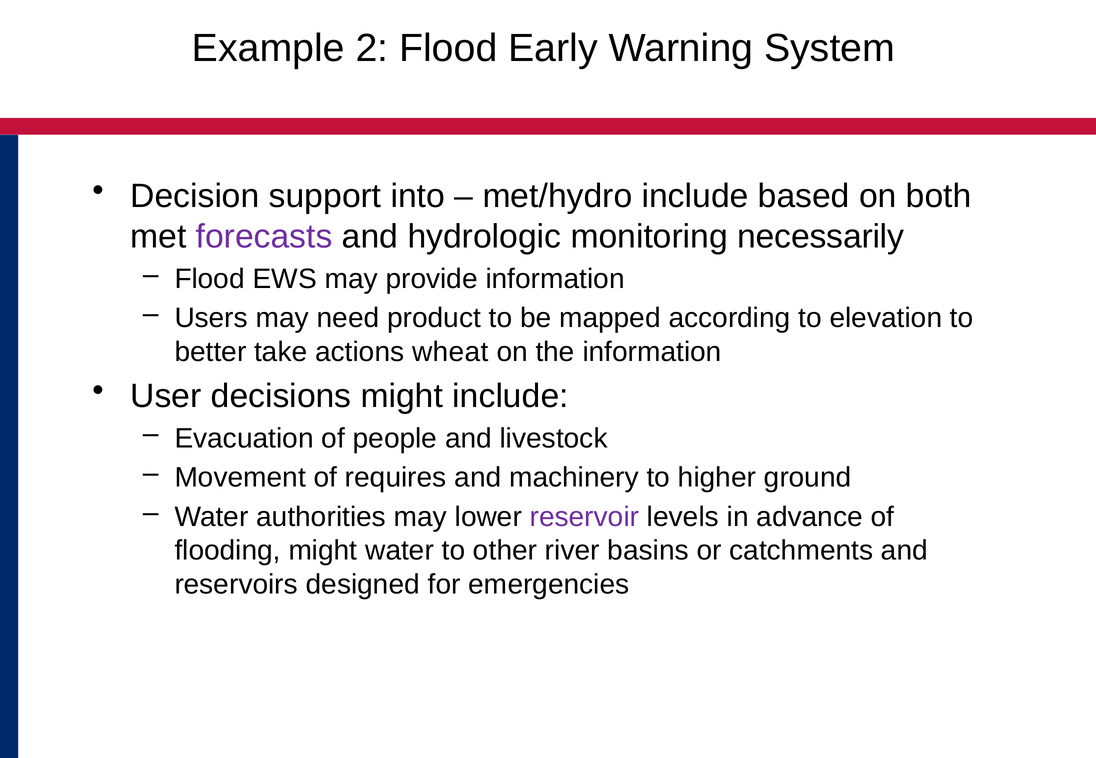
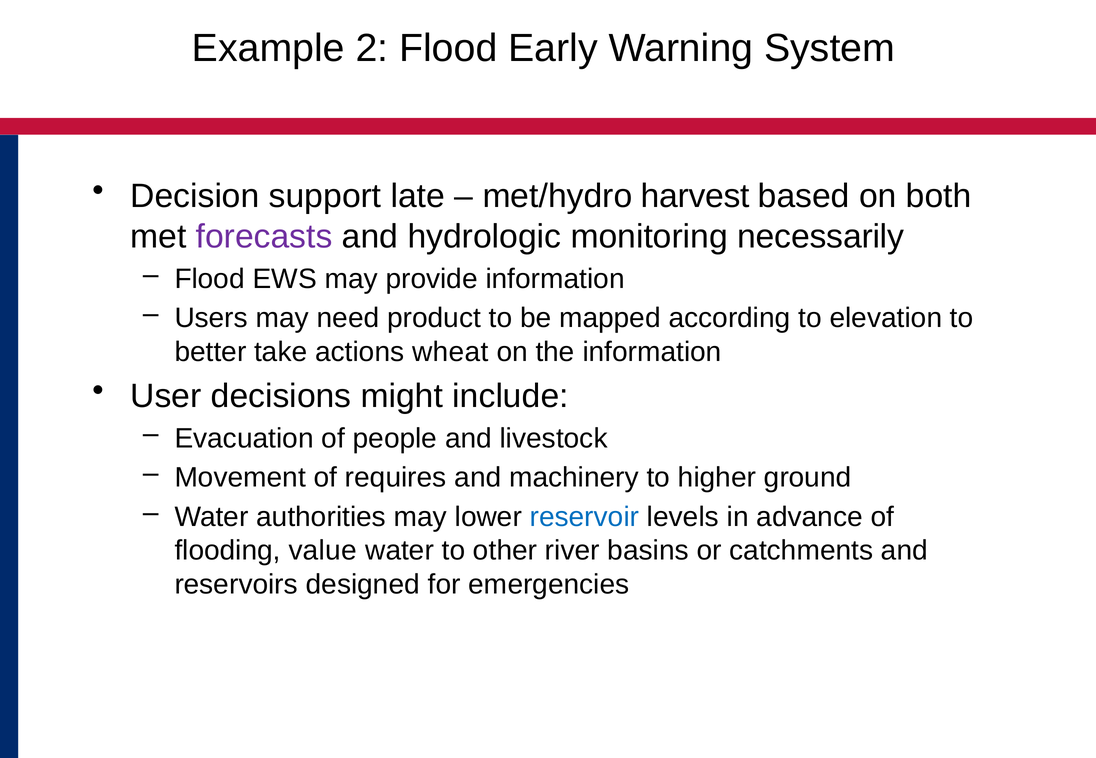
into: into -> late
met/hydro include: include -> harvest
reservoir colour: purple -> blue
flooding might: might -> value
